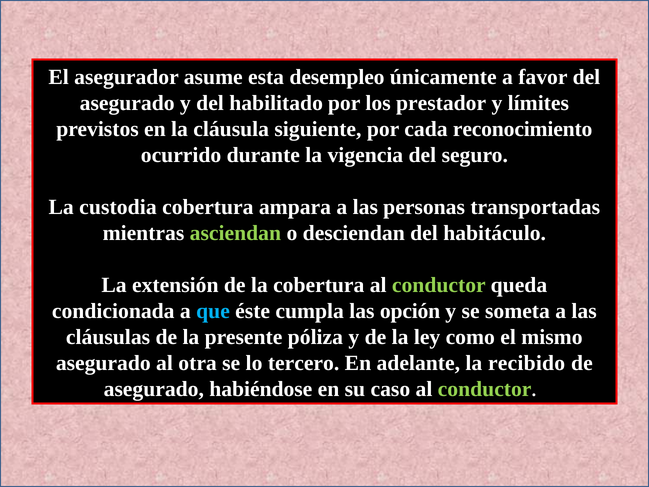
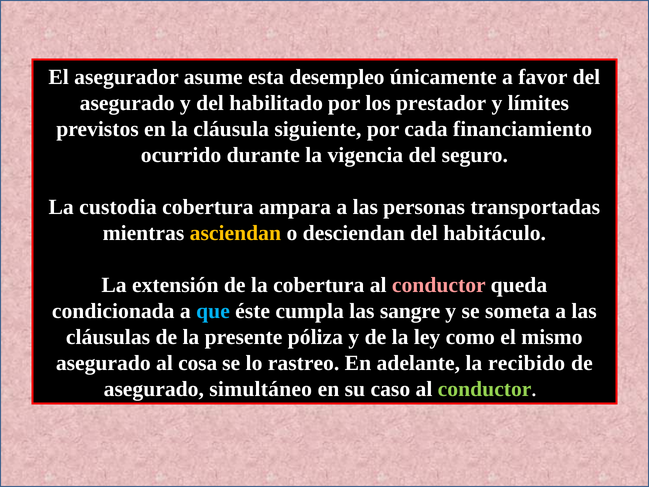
reconocimiento: reconocimiento -> financiamiento
asciendan colour: light green -> yellow
conductor at (439, 285) colour: light green -> pink
opción: opción -> sangre
otra: otra -> cosa
tercero: tercero -> rastreo
habiéndose: habiéndose -> simultáneo
